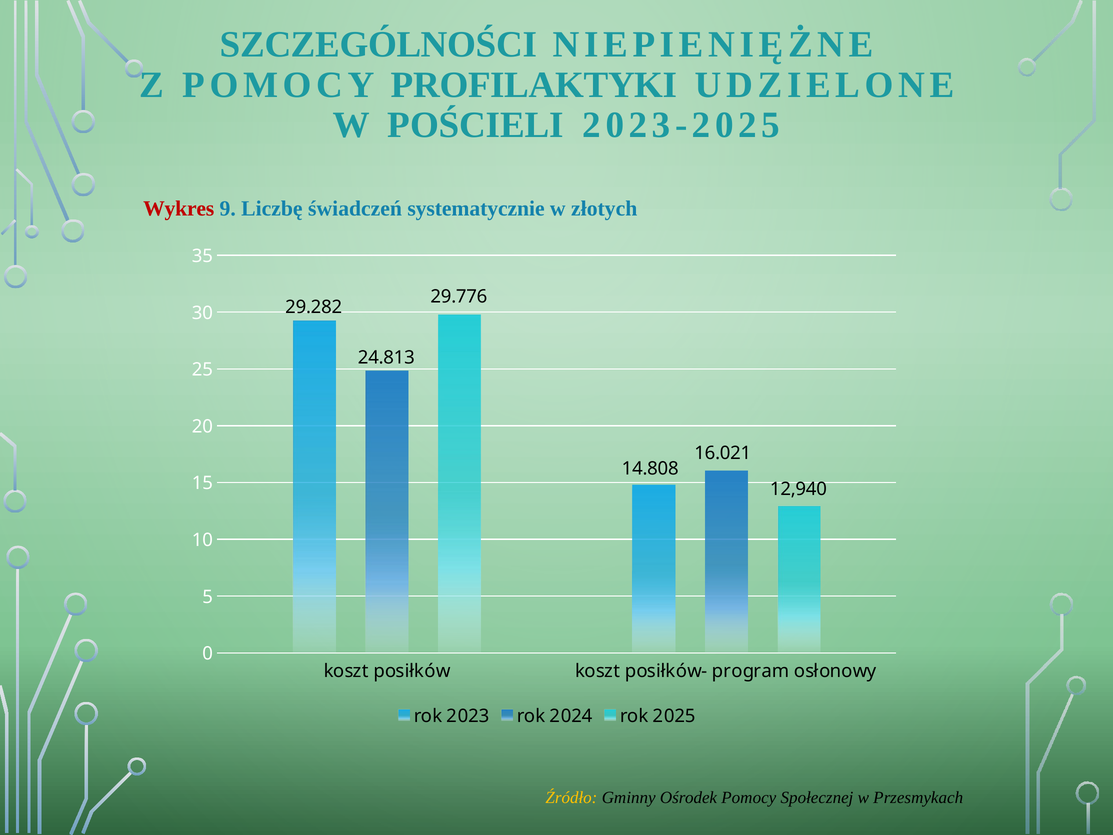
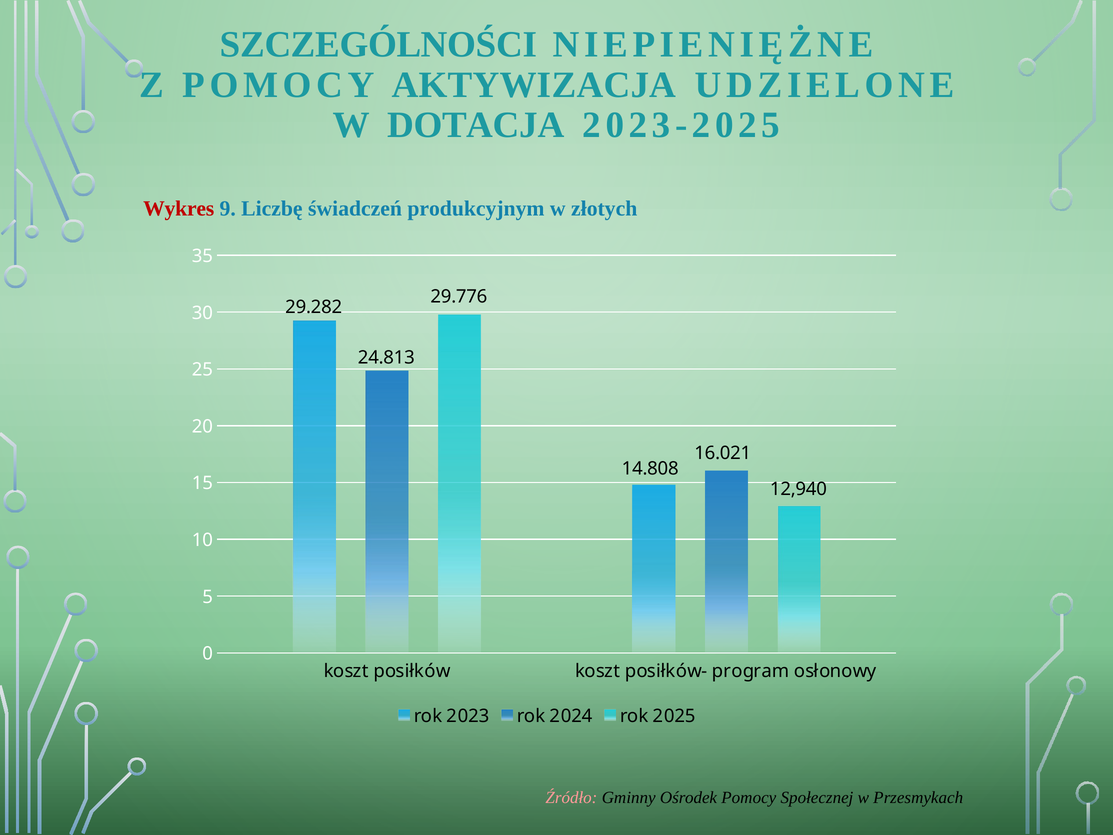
PROFILAKTYKI: PROFILAKTYKI -> AKTYWIZACJA
POŚCIELI: POŚCIELI -> DOTACJA
systematycznie: systematycznie -> produkcyjnym
Źródło colour: yellow -> pink
